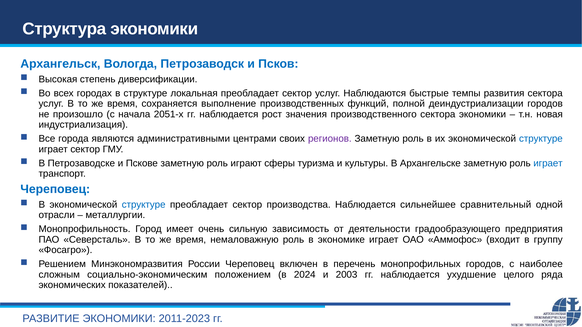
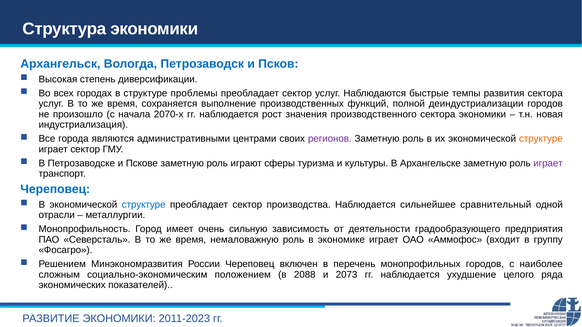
локальная: локальная -> проблемы
2051-х: 2051-х -> 2070-х
структуре at (541, 139) colour: blue -> orange
играет at (548, 163) colour: blue -> purple
2024: 2024 -> 2088
2003: 2003 -> 2073
